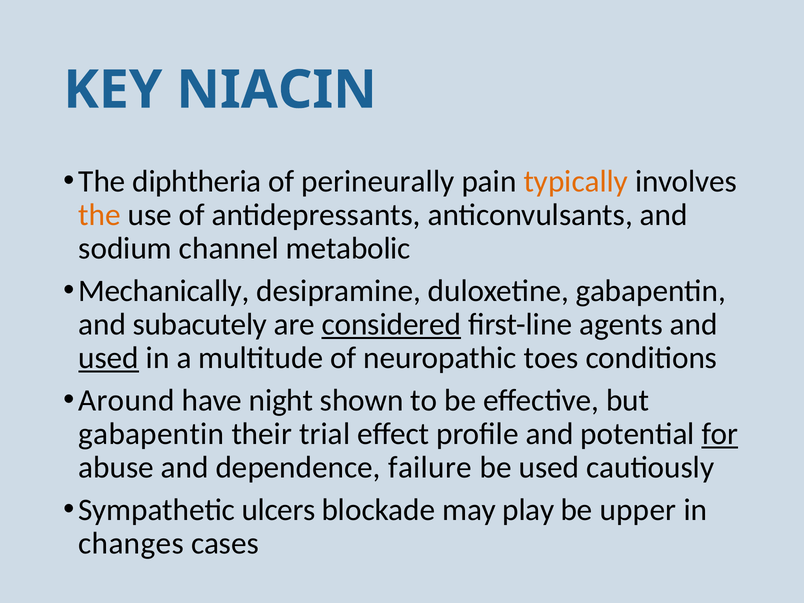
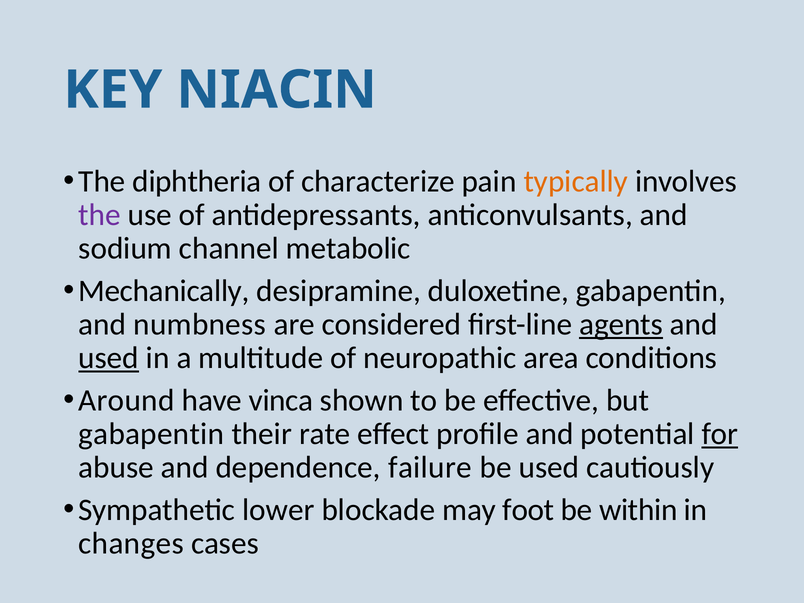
perineurally: perineurally -> characterize
the at (100, 215) colour: orange -> purple
subacutely: subacutely -> numbness
considered underline: present -> none
agents underline: none -> present
toes: toes -> area
night: night -> vinca
trial: trial -> rate
ulcers: ulcers -> lower
play: play -> foot
upper: upper -> within
